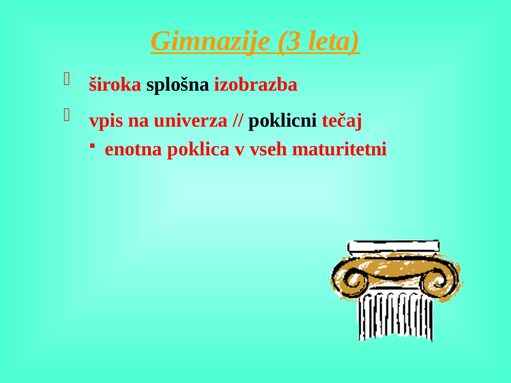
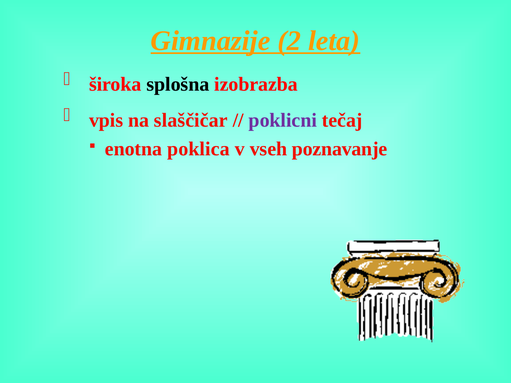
3: 3 -> 2
univerza: univerza -> slaščičar
poklicni colour: black -> purple
maturitetni: maturitetni -> poznavanje
